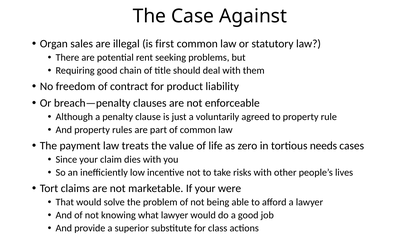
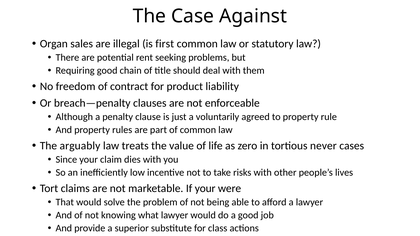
payment: payment -> arguably
needs: needs -> never
